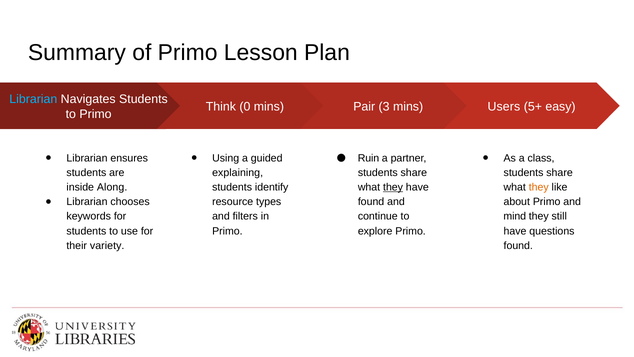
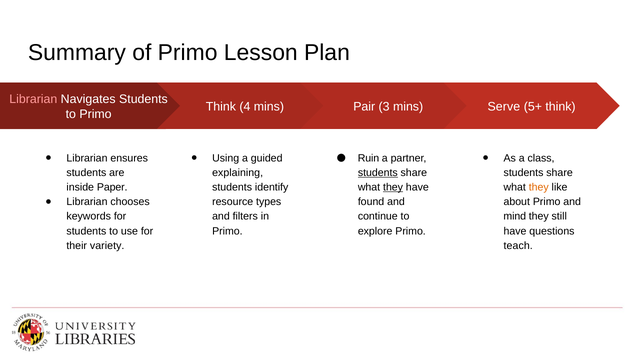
Librarian at (33, 99) colour: light blue -> pink
0: 0 -> 4
Users: Users -> Serve
5+ easy: easy -> think
students at (378, 172) underline: none -> present
Along: Along -> Paper
found at (518, 245): found -> teach
